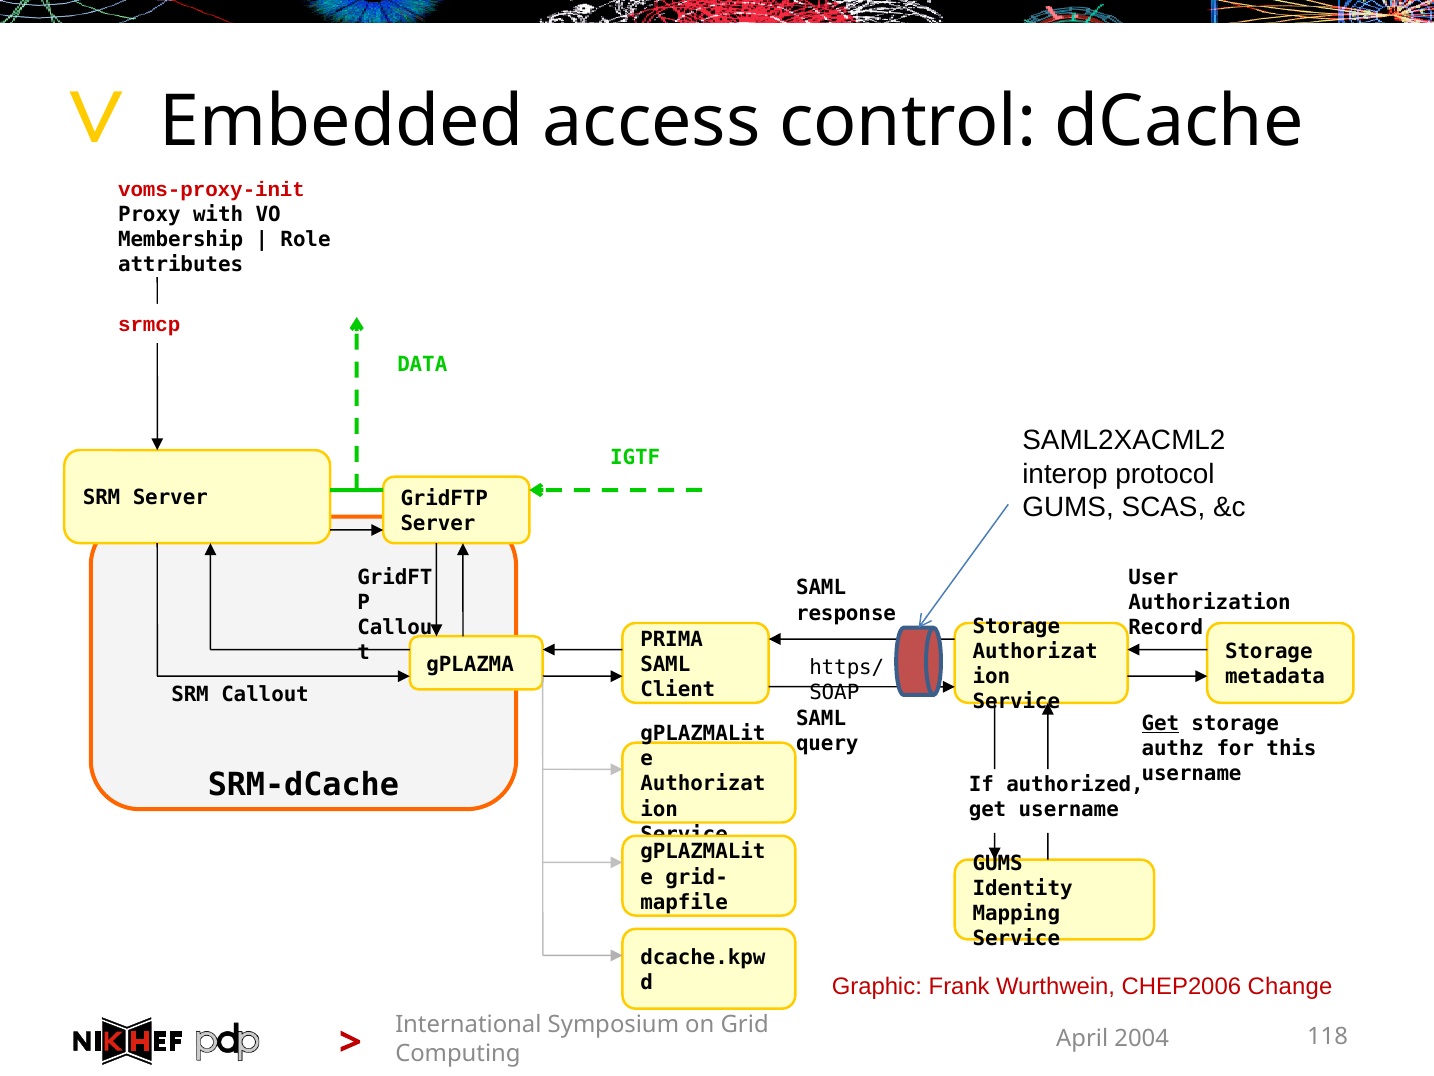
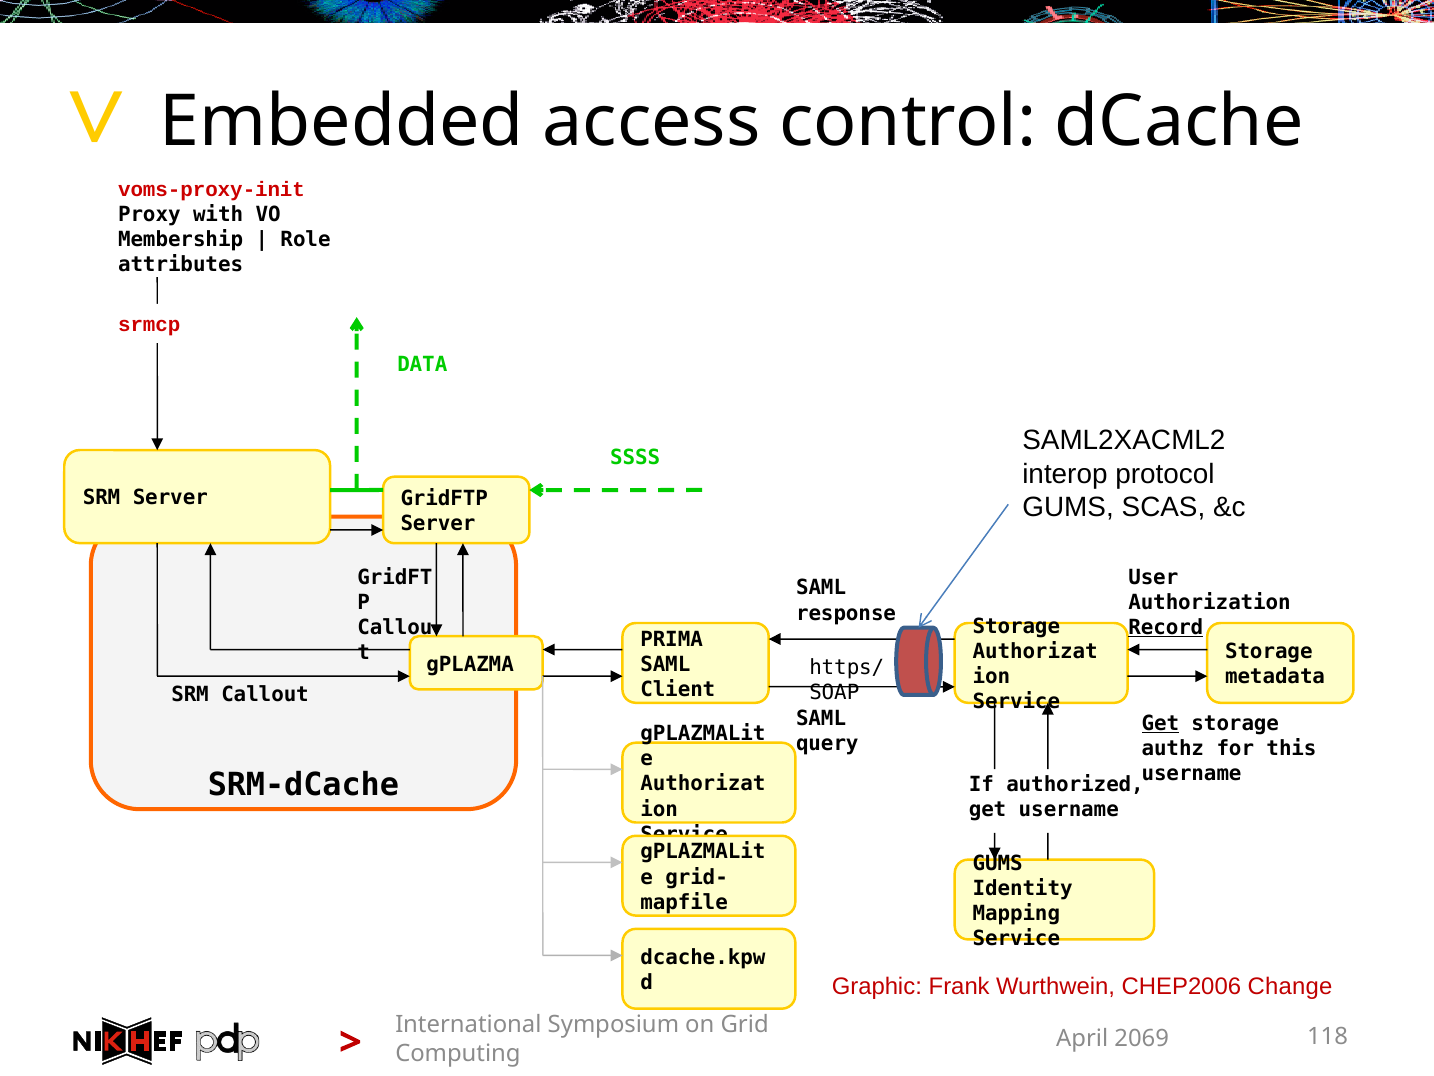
IGTF: IGTF -> SSSS
Record underline: none -> present
2004: 2004 -> 2069
